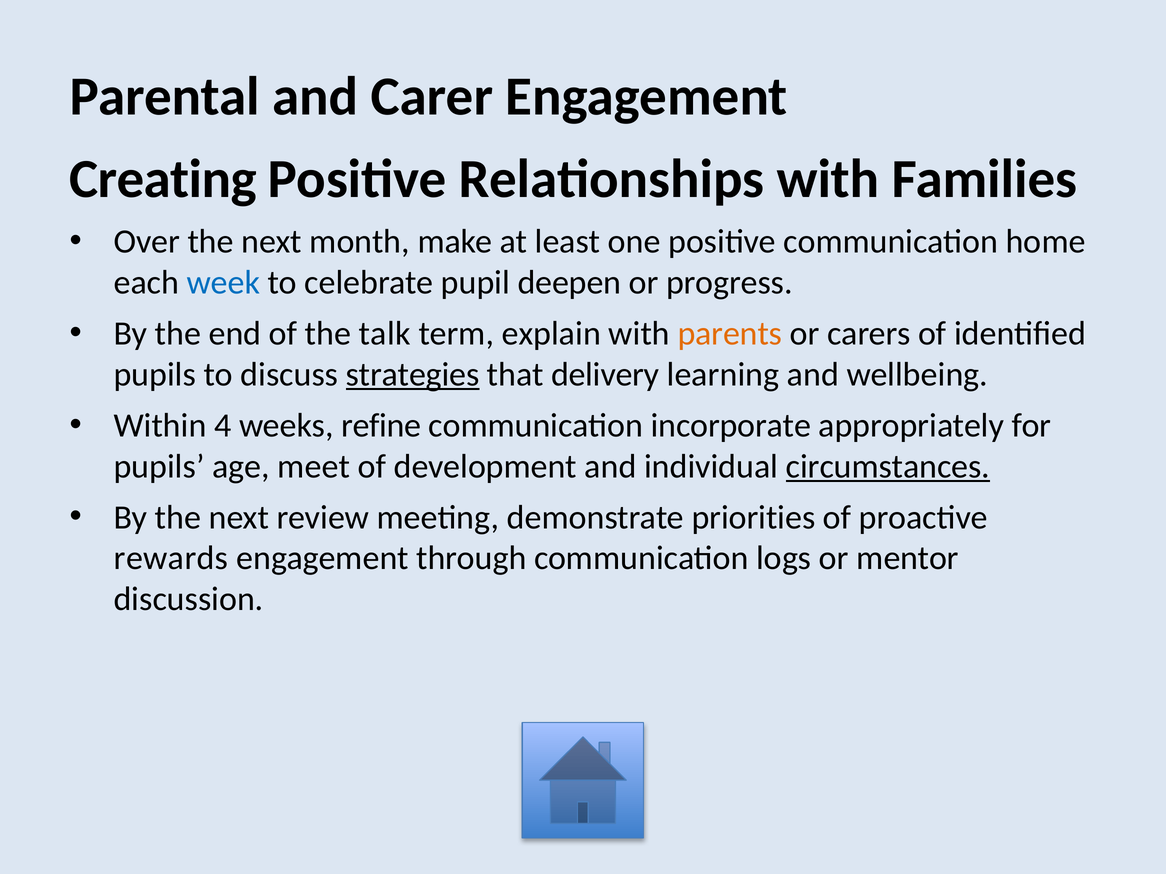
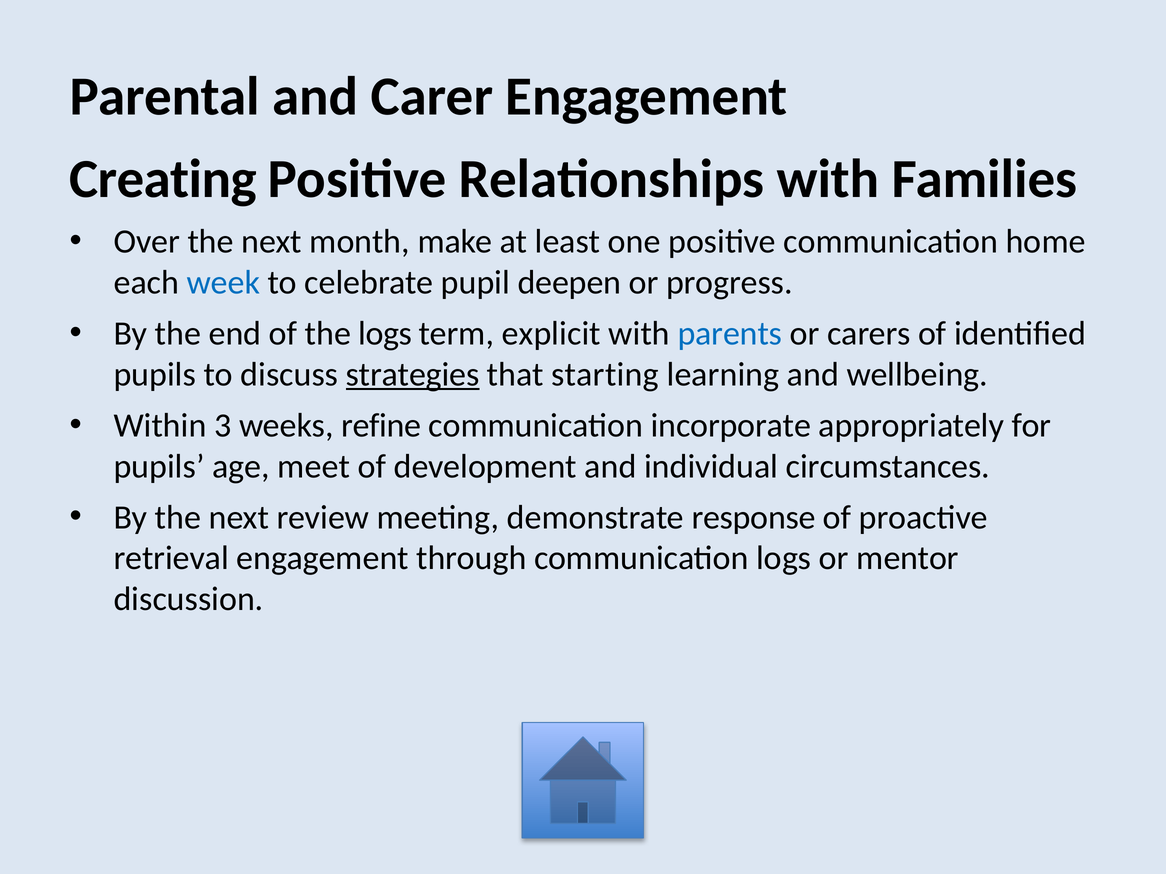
the talk: talk -> logs
explain: explain -> explicit
parents colour: orange -> blue
delivery: delivery -> starting
4: 4 -> 3
circumstances underline: present -> none
priorities: priorities -> response
rewards: rewards -> retrieval
